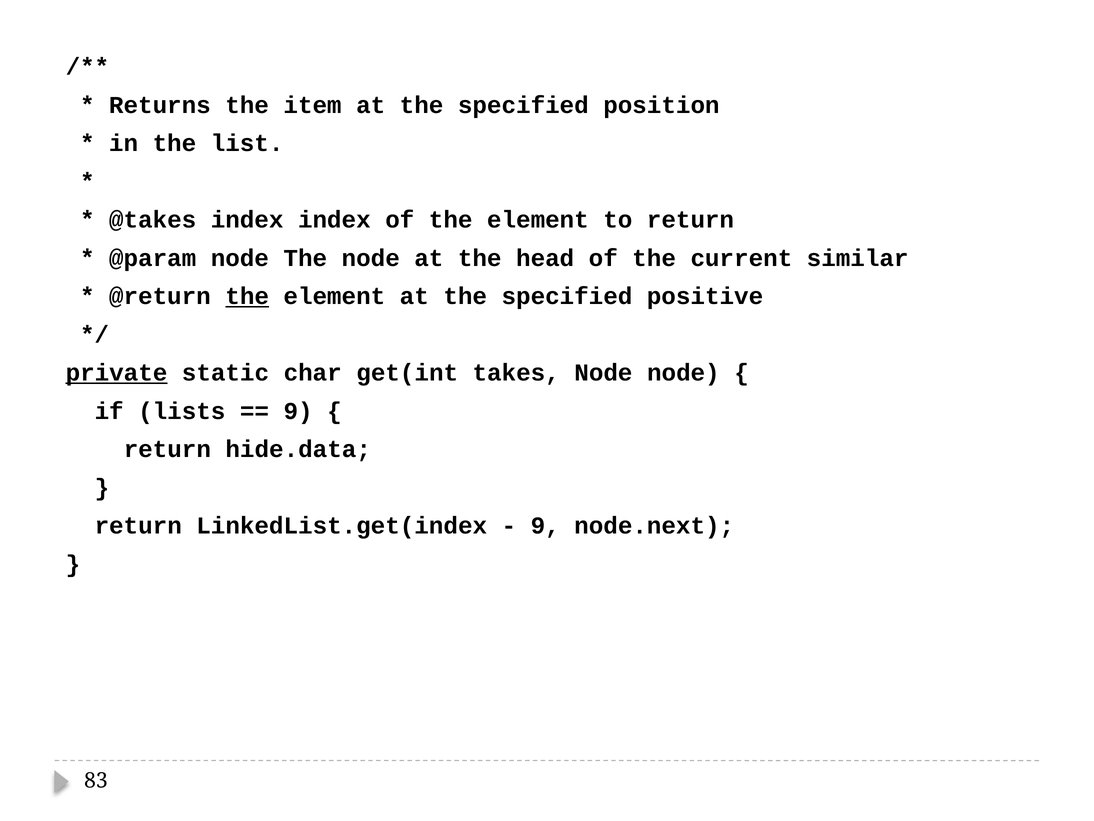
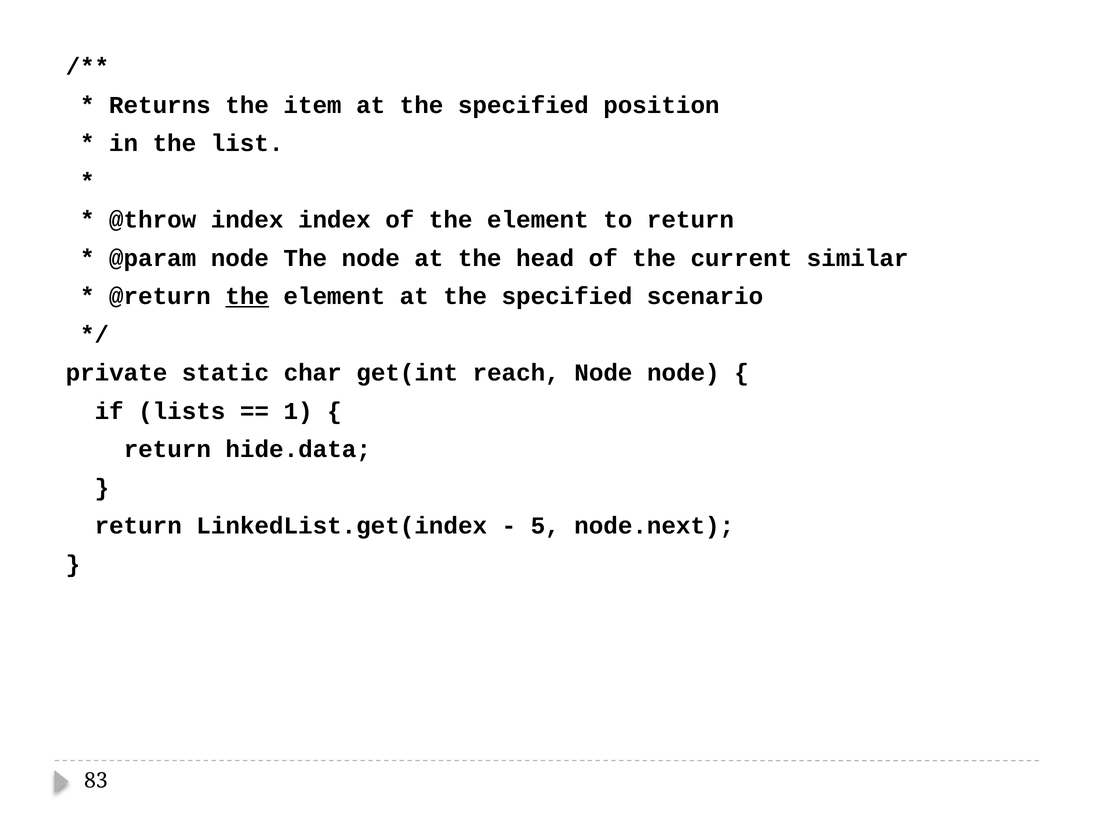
@takes: @takes -> @throw
positive: positive -> scenario
private underline: present -> none
takes: takes -> reach
9 at (298, 411): 9 -> 1
9 at (545, 526): 9 -> 5
